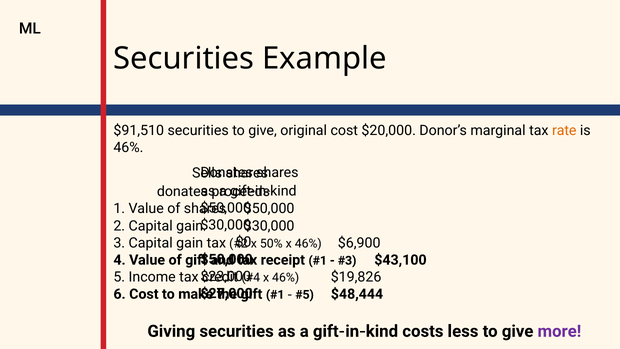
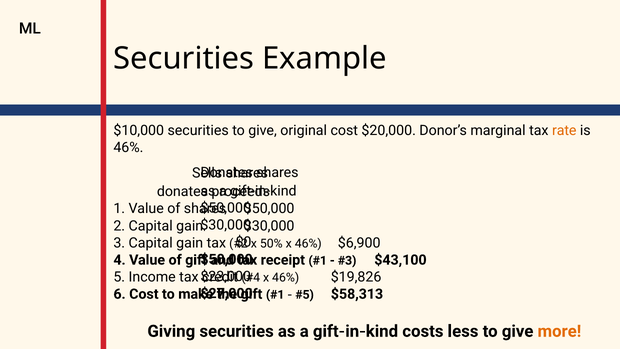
$91,510: $91,510 -> $10,000
$48,444: $48,444 -> $58,313
more colour: purple -> orange
